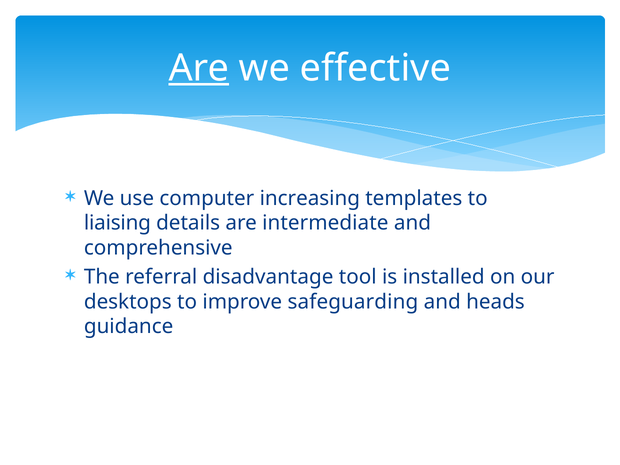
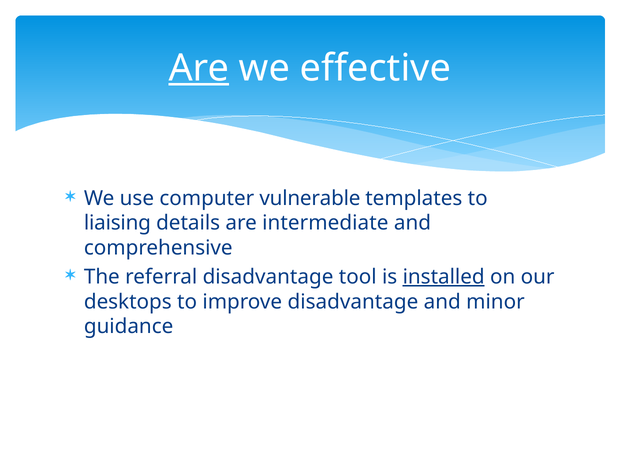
increasing: increasing -> vulnerable
installed underline: none -> present
improve safeguarding: safeguarding -> disadvantage
heads: heads -> minor
